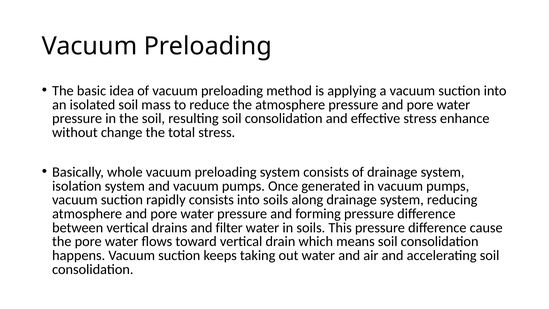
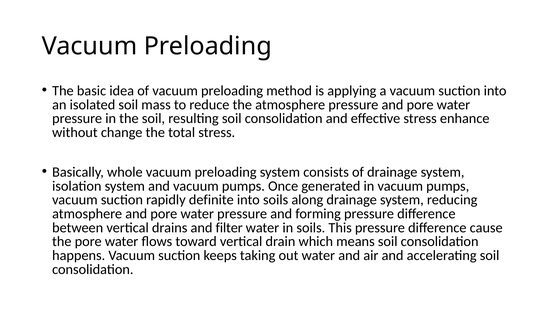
rapidly consists: consists -> definite
